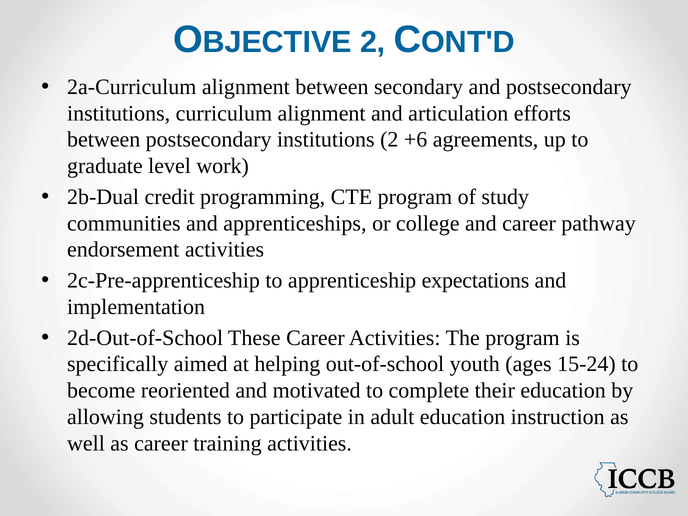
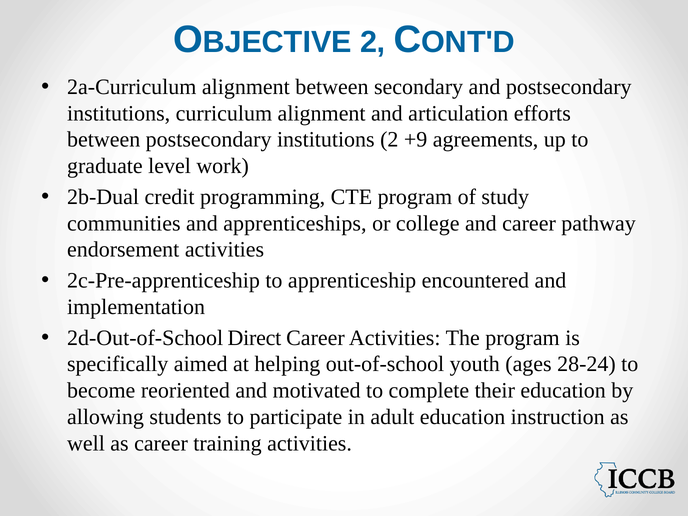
+6: +6 -> +9
expectations: expectations -> encountered
These: These -> Direct
15-24: 15-24 -> 28-24
